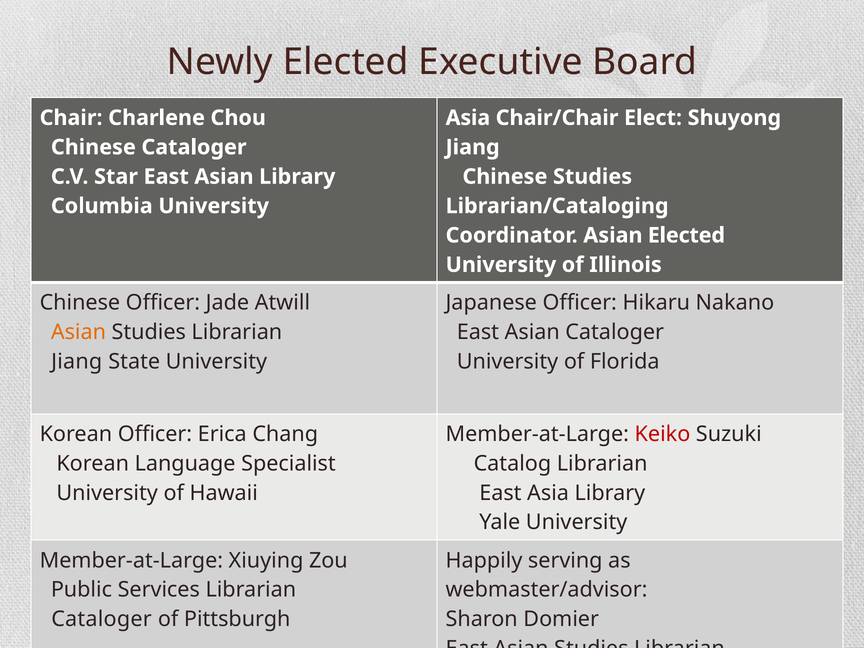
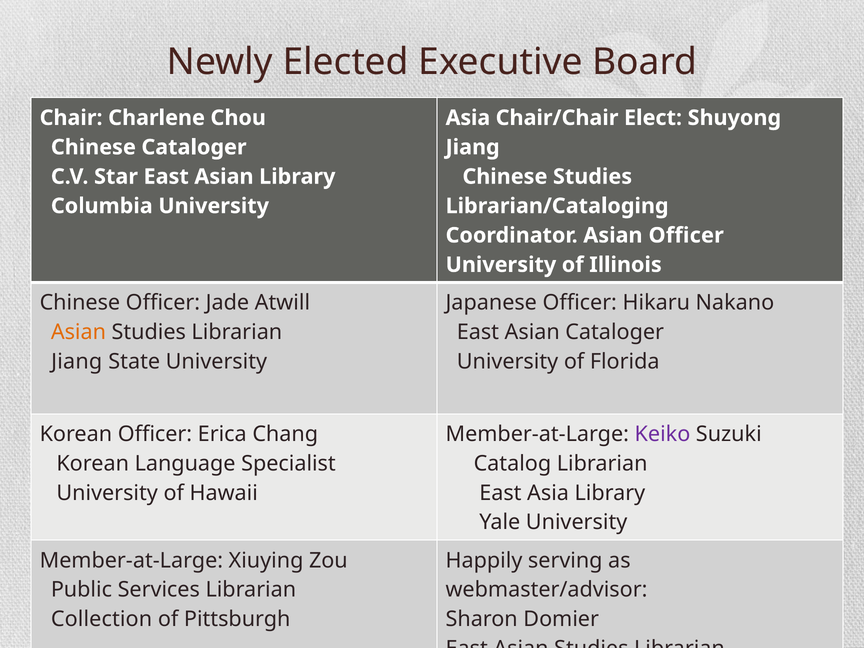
Asian Elected: Elected -> Officer
Keiko at (662, 434) colour: red -> purple
Cataloger at (101, 619): Cataloger -> Collection
